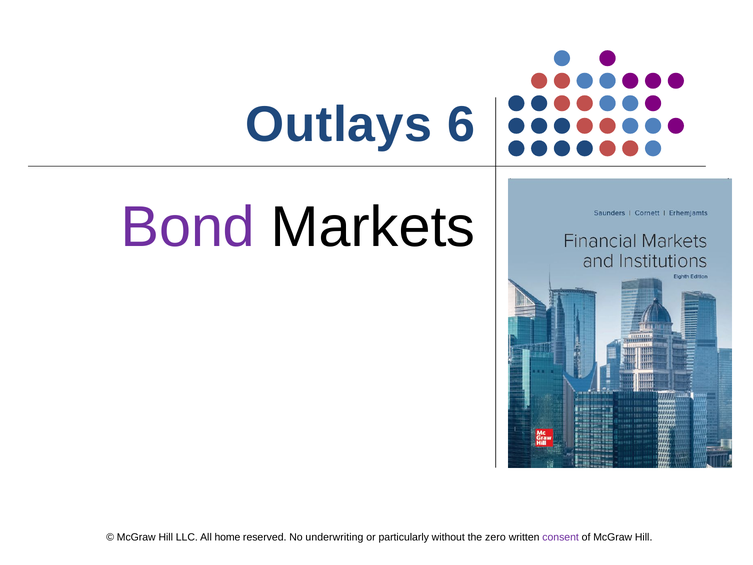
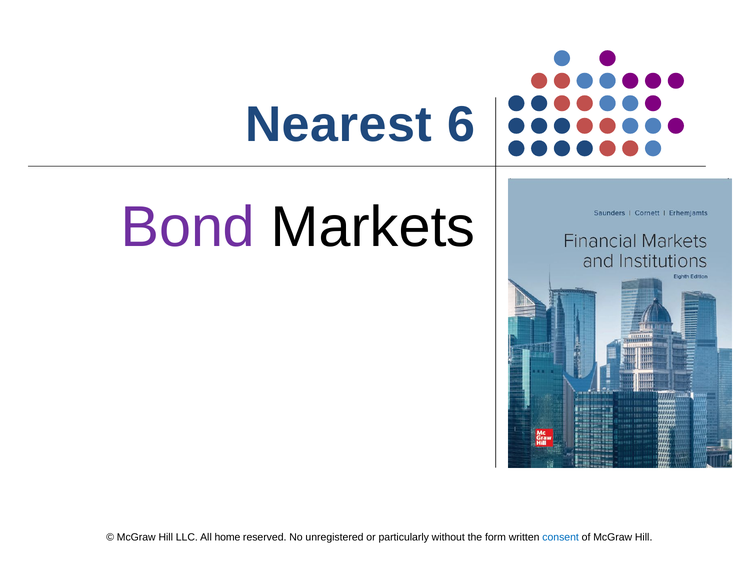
Outlays: Outlays -> Nearest
underwriting: underwriting -> unregistered
zero: zero -> form
consent colour: purple -> blue
